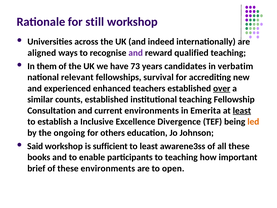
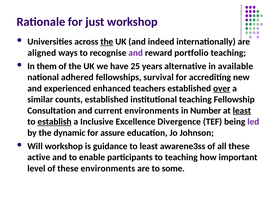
still: still -> just
the at (107, 42) underline: none -> present
qualified: qualified -> portfolio
73: 73 -> 25
candidates: candidates -> alternative
verbatim: verbatim -> available
relevant: relevant -> adhered
Emerita: Emerita -> Number
establish underline: none -> present
led colour: orange -> purple
ongoing: ongoing -> dynamic
others: others -> assure
Said: Said -> Will
sufficient: sufficient -> guidance
books: books -> active
brief: brief -> level
open: open -> some
